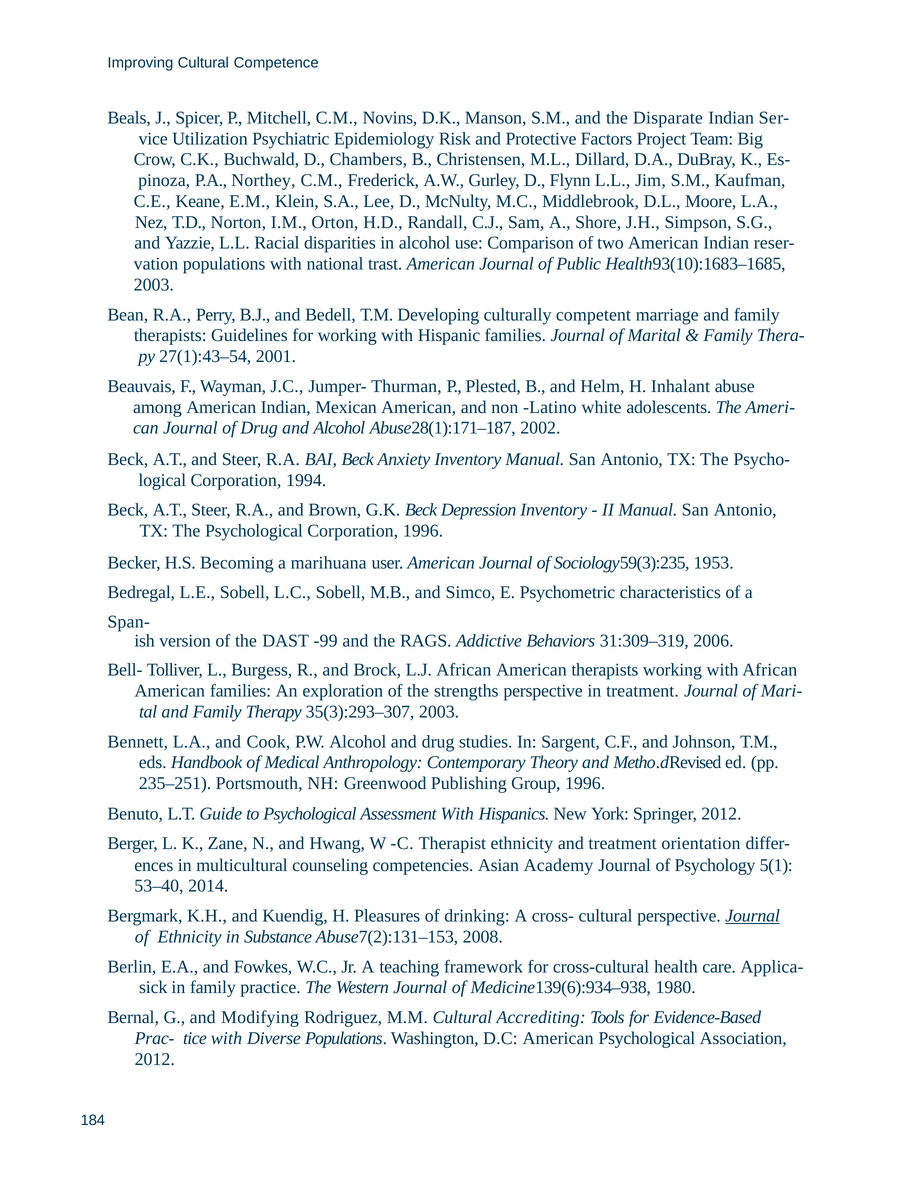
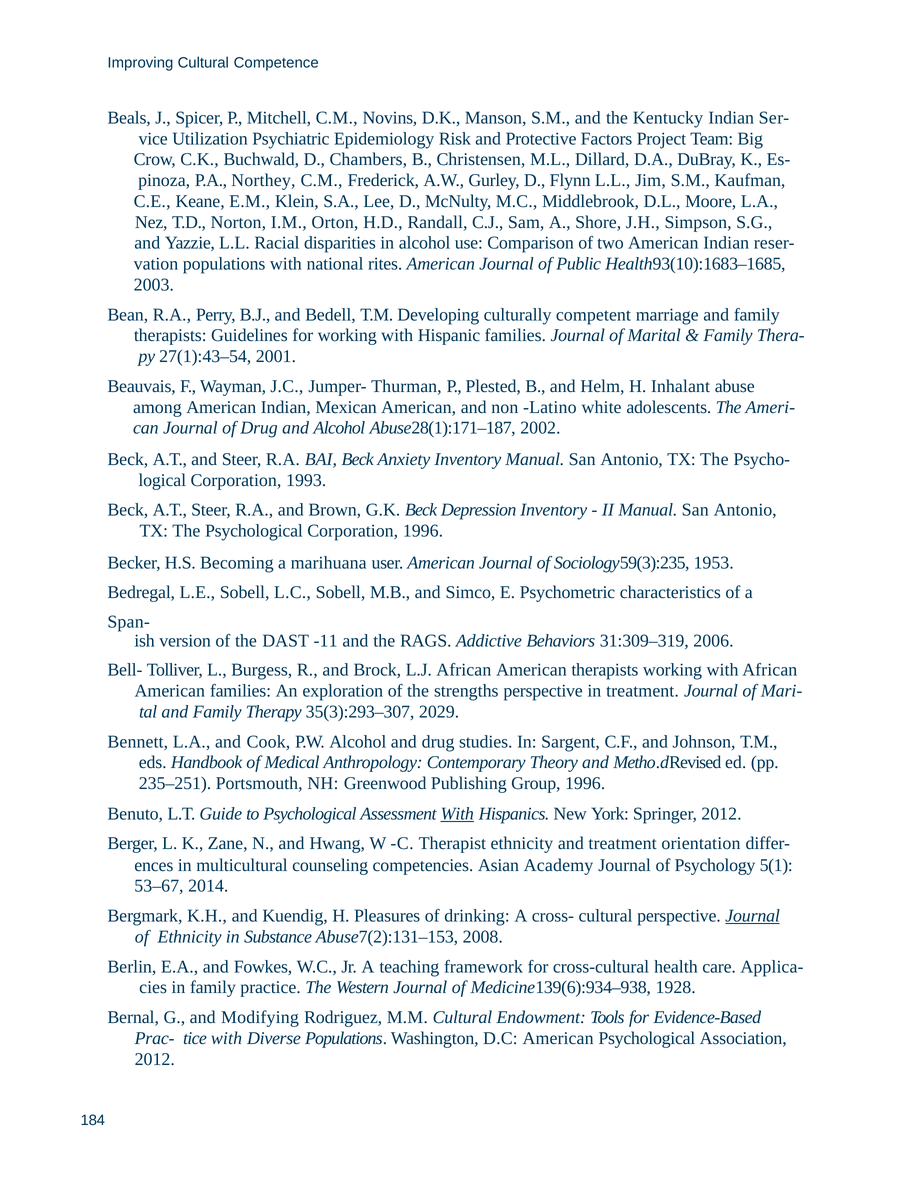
Disparate: Disparate -> Kentucky
trast: trast -> rites
1994: 1994 -> 1993
-99: -99 -> -11
35(3):293–307 2003: 2003 -> 2029
With at (457, 814) underline: none -> present
53–40: 53–40 -> 53–67
sick: sick -> cies
1980: 1980 -> 1928
Accrediting: Accrediting -> Endowment
